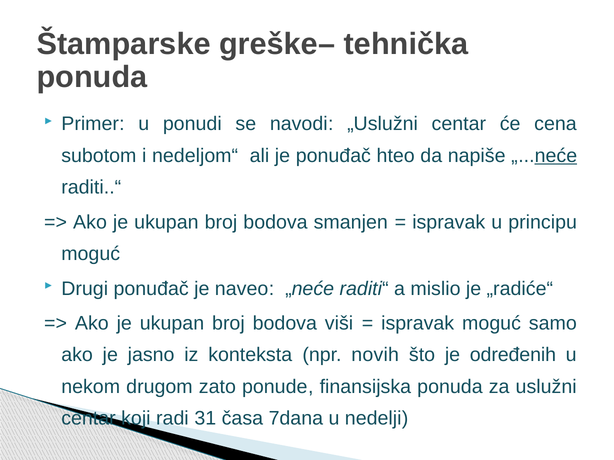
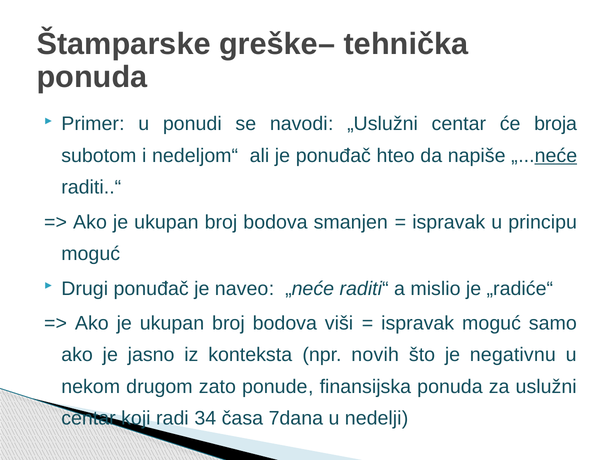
cena: cena -> broja
određenih: određenih -> negativnu
31: 31 -> 34
